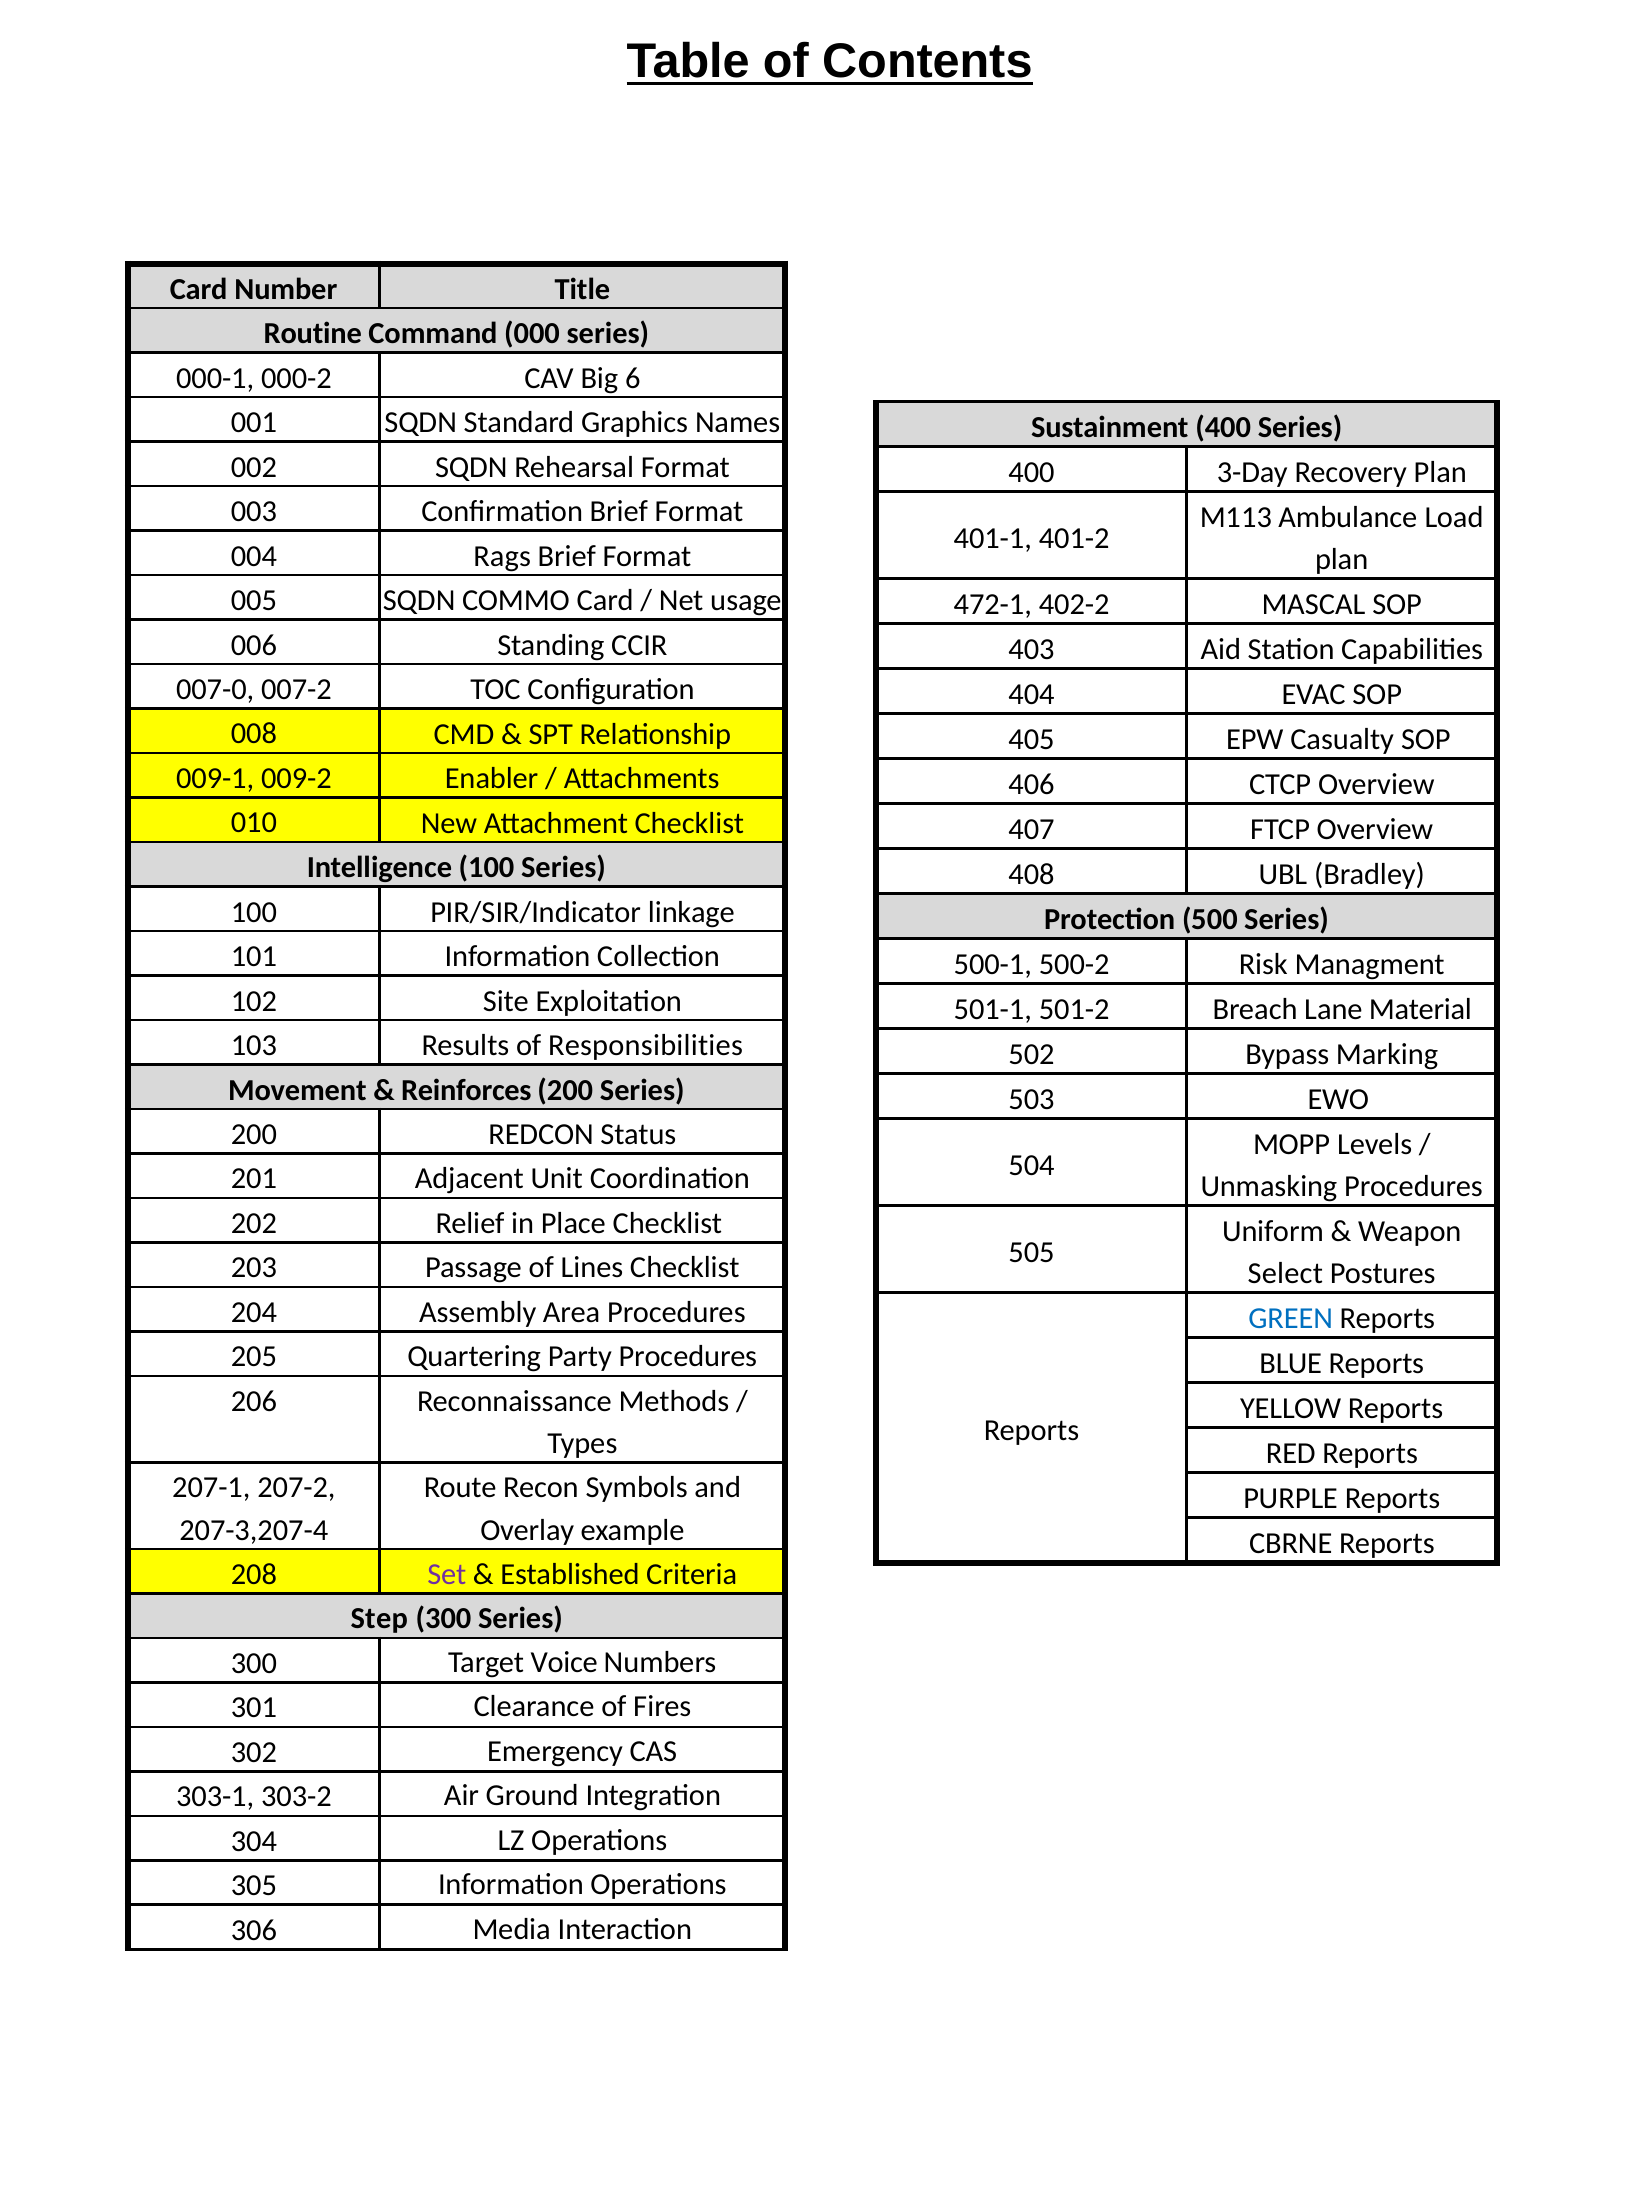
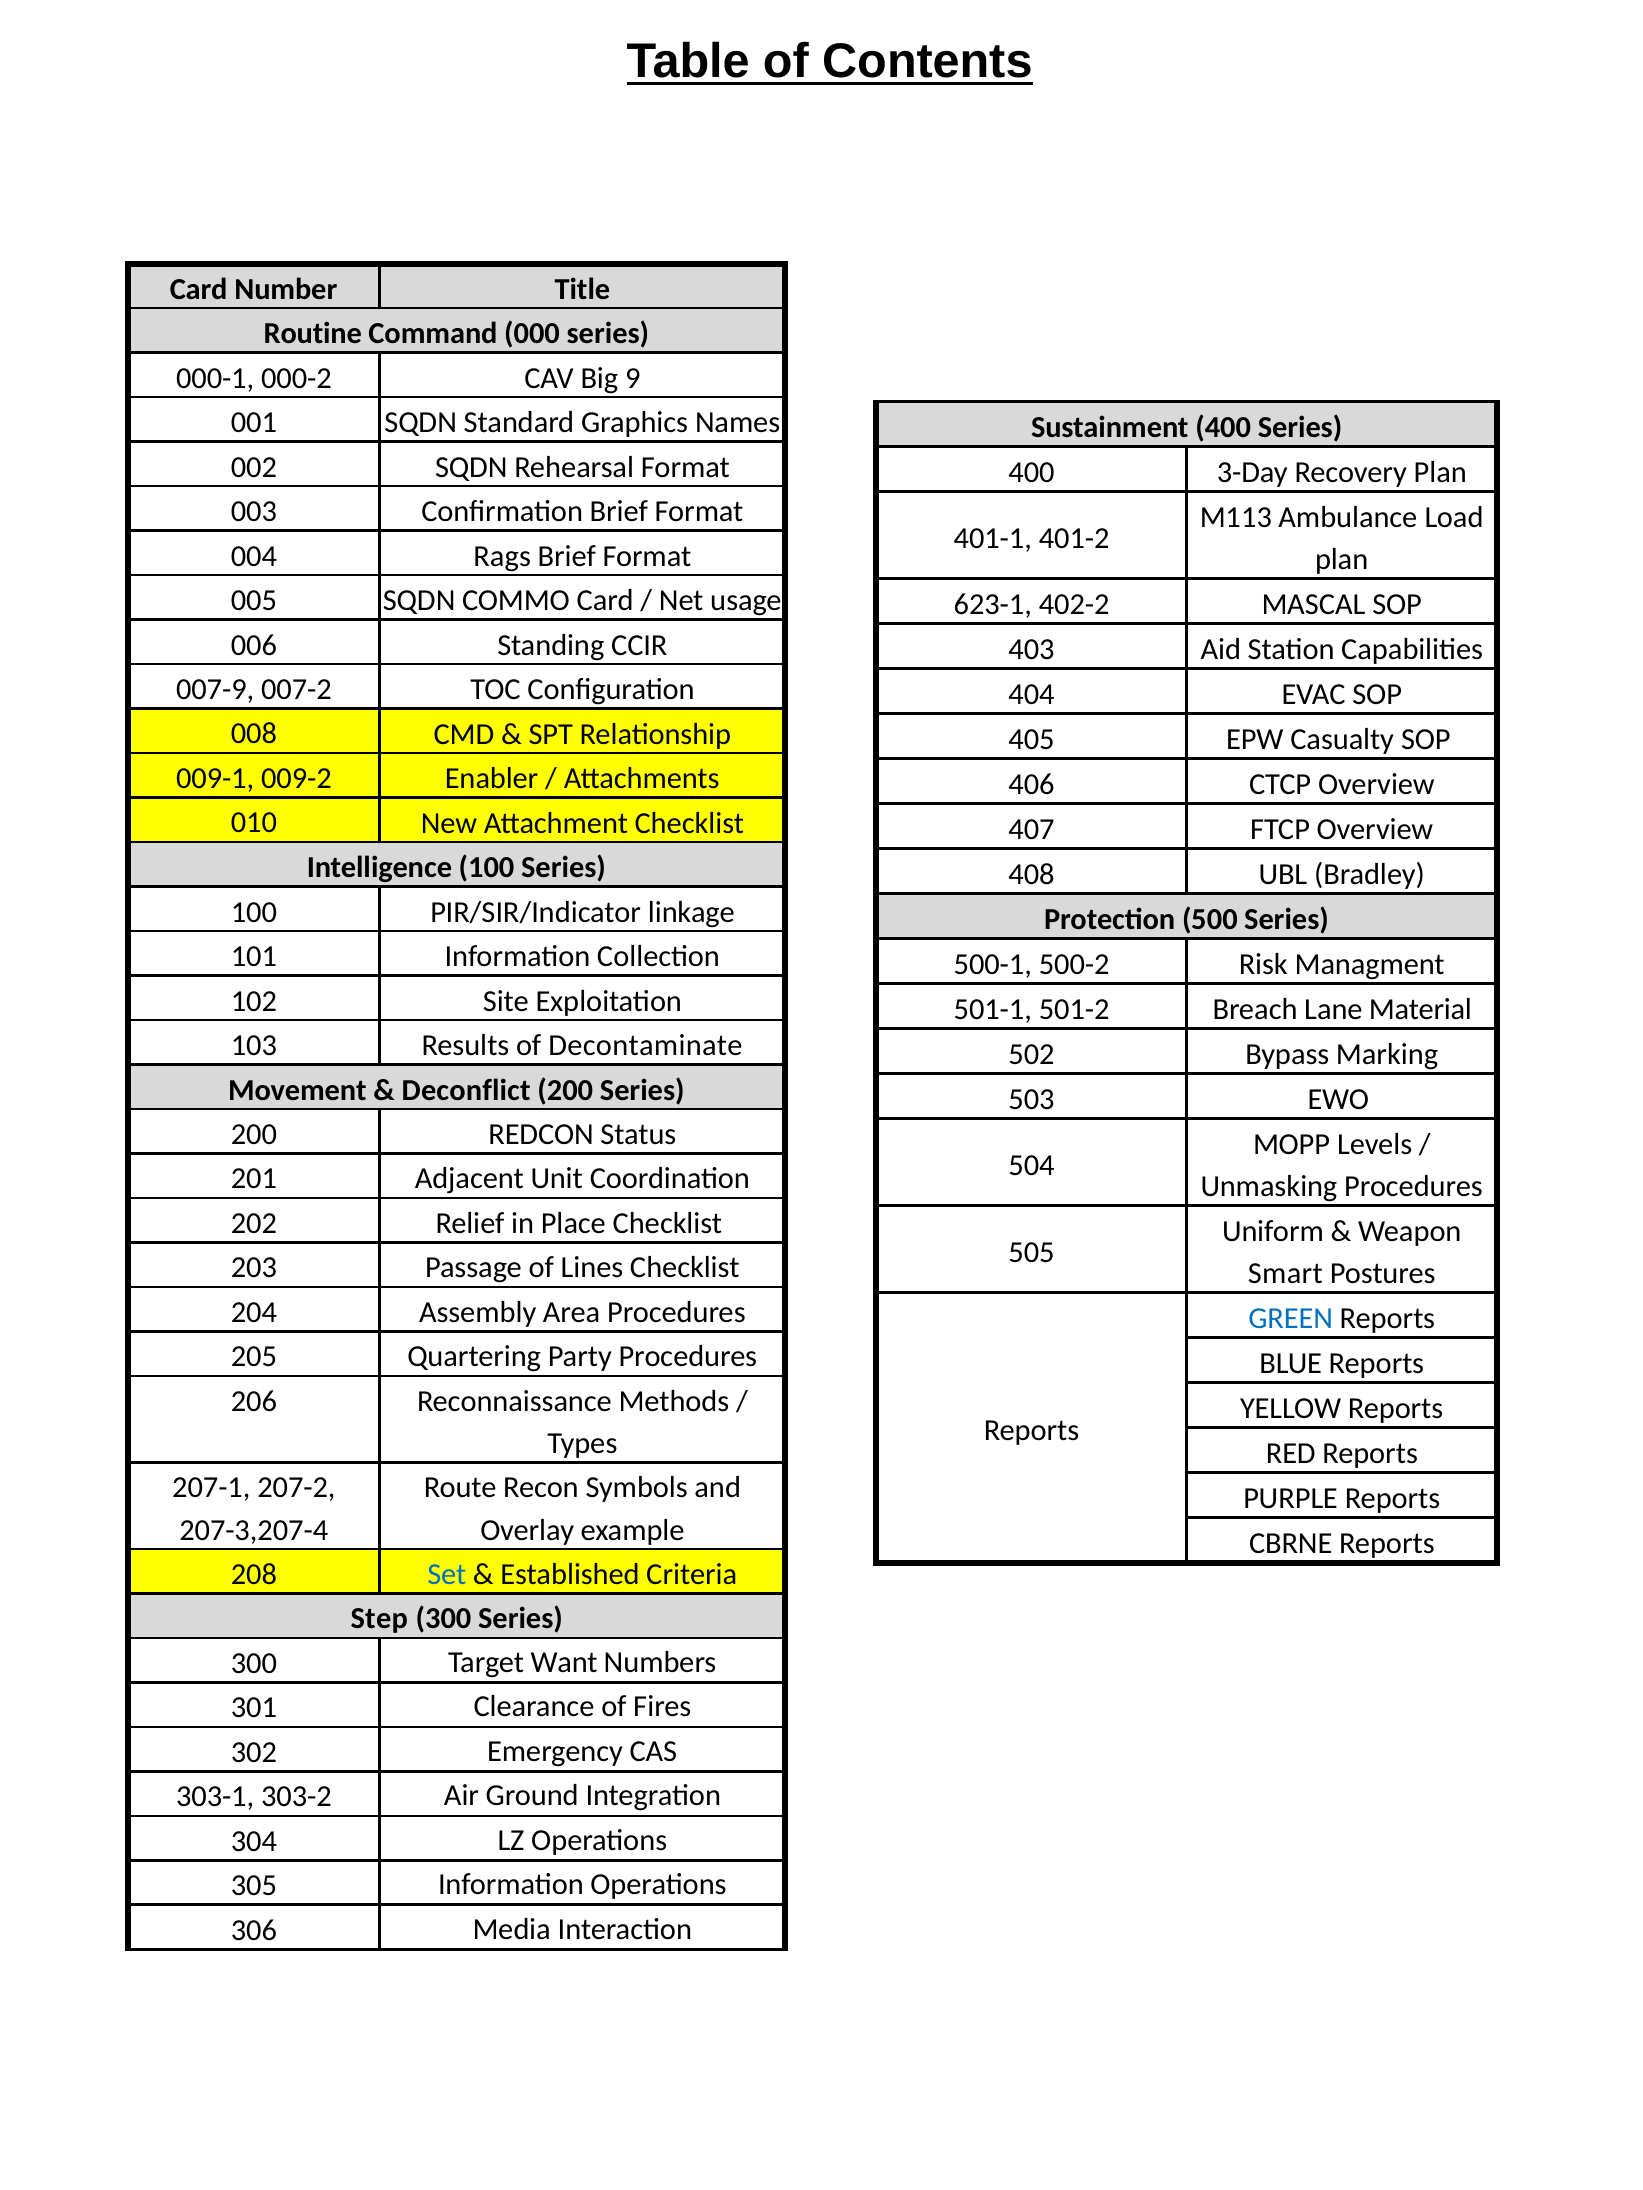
6: 6 -> 9
472-1: 472-1 -> 623-1
007-0: 007-0 -> 007-9
Responsibilities: Responsibilities -> Decontaminate
Reinforces: Reinforces -> Deconflict
Select: Select -> Smart
Set colour: purple -> blue
Voice: Voice -> Want
